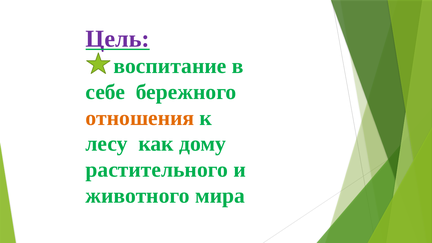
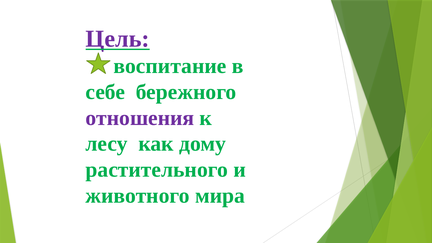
отношения colour: orange -> purple
